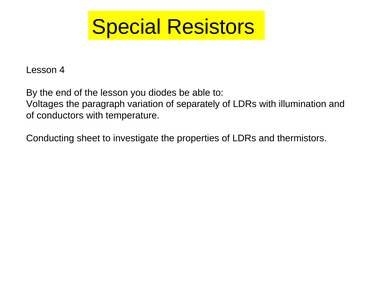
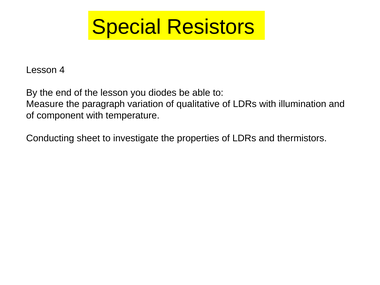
Voltages: Voltages -> Measure
separately: separately -> qualitative
conductors: conductors -> component
